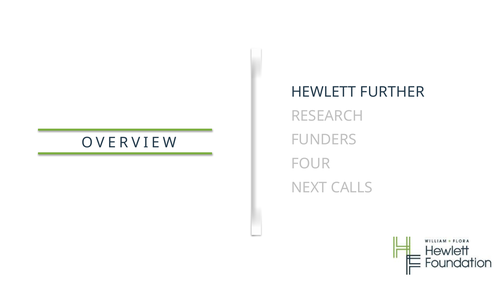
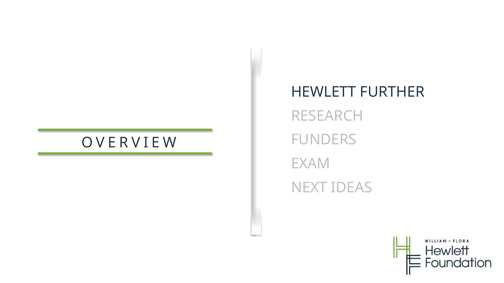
FOUR: FOUR -> EXAM
CALLS: CALLS -> IDEAS
